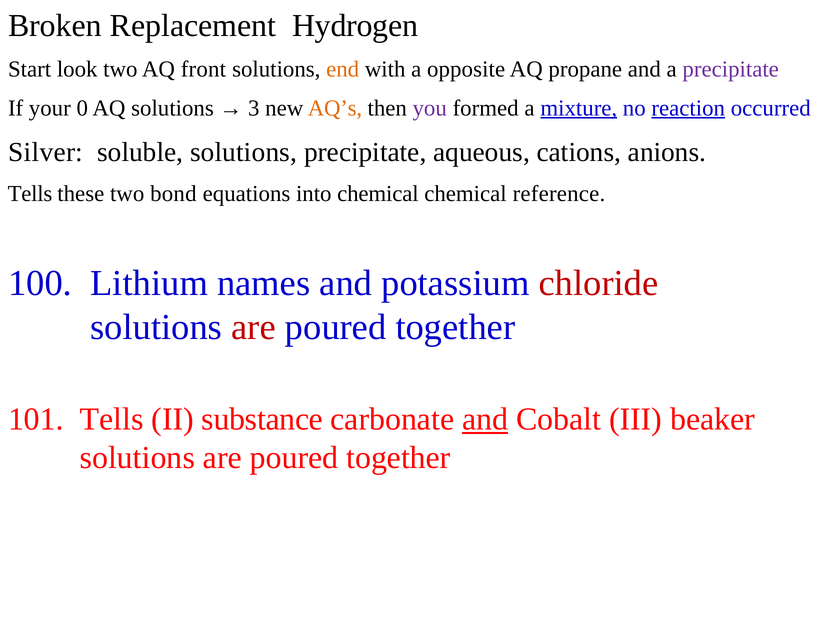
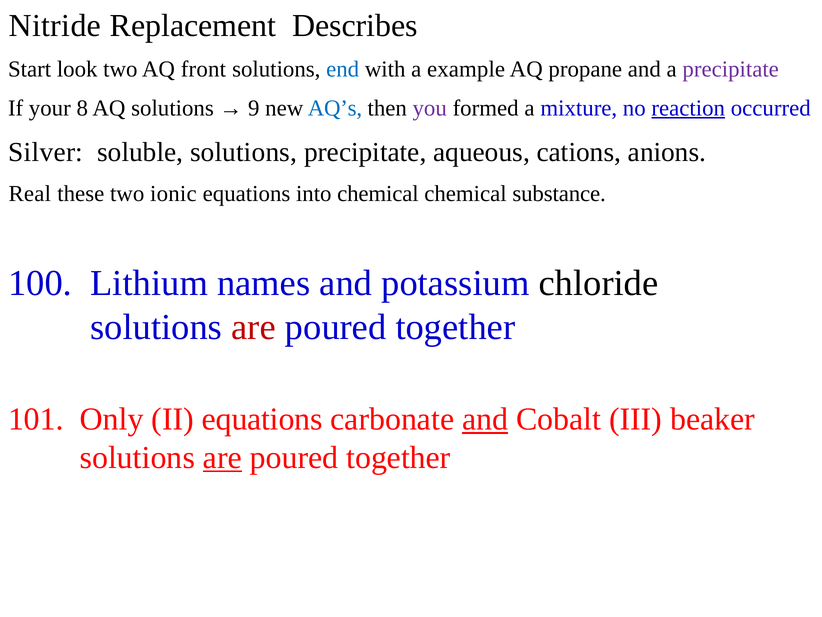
Broken: Broken -> Nitride
Hydrogen: Hydrogen -> Describes
end colour: orange -> blue
opposite: opposite -> example
0: 0 -> 8
3: 3 -> 9
AQ’s colour: orange -> blue
mixture underline: present -> none
Tells at (30, 193): Tells -> Real
bond: bond -> ionic
reference: reference -> substance
chloride colour: red -> black
101 Tells: Tells -> Only
II substance: substance -> equations
are at (222, 457) underline: none -> present
